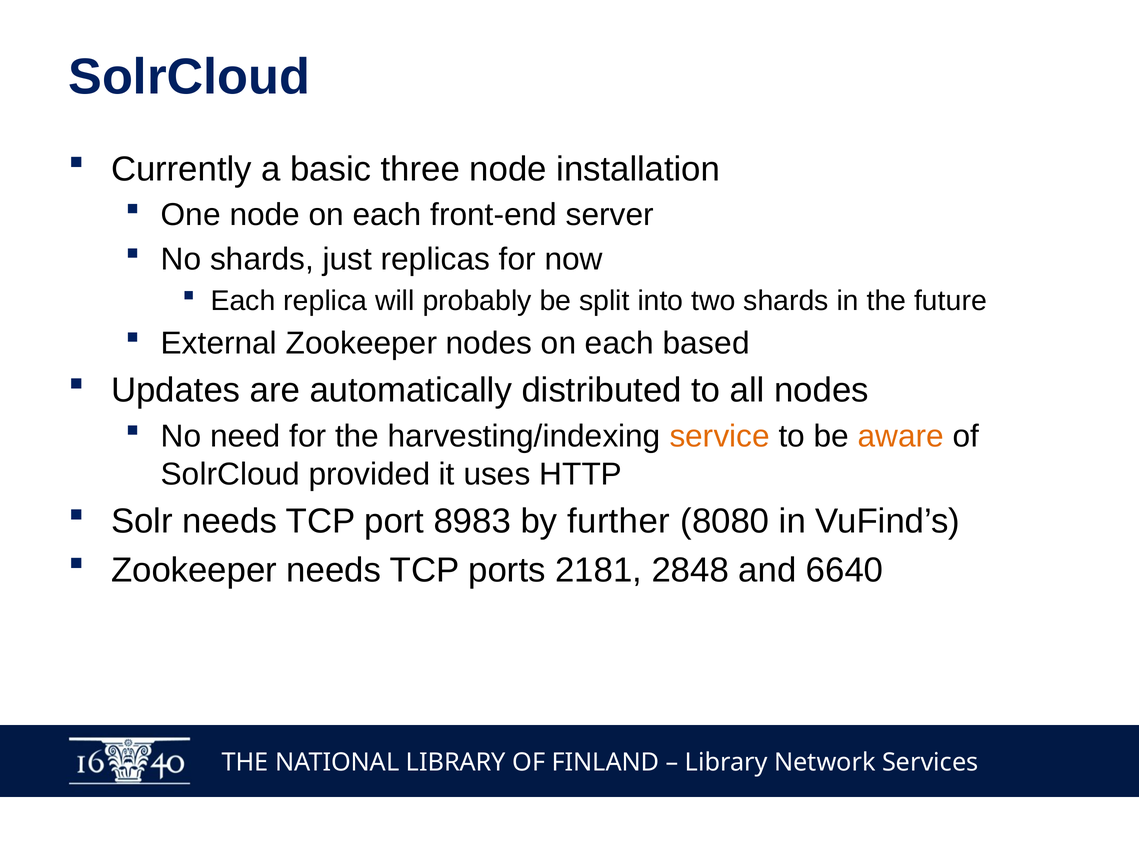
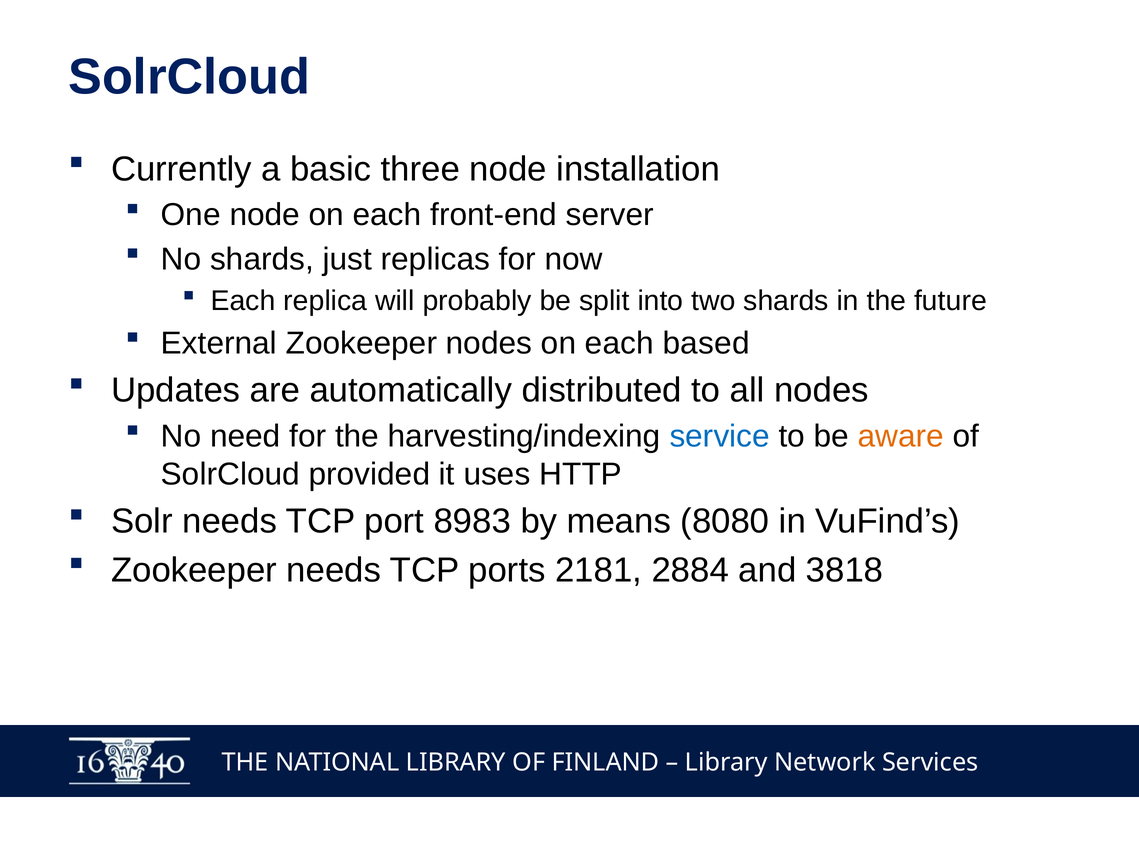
service colour: orange -> blue
further: further -> means
2848: 2848 -> 2884
6640: 6640 -> 3818
